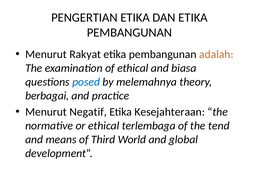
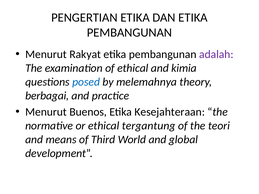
adalah colour: orange -> purple
biasa: biasa -> kimia
Negatif: Negatif -> Buenos
terlembaga: terlembaga -> tergantung
tend: tend -> teori
